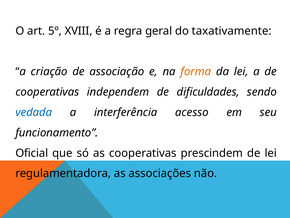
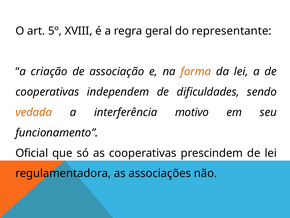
taxativamente: taxativamente -> representante
vedada colour: blue -> orange
acesso: acesso -> motivo
